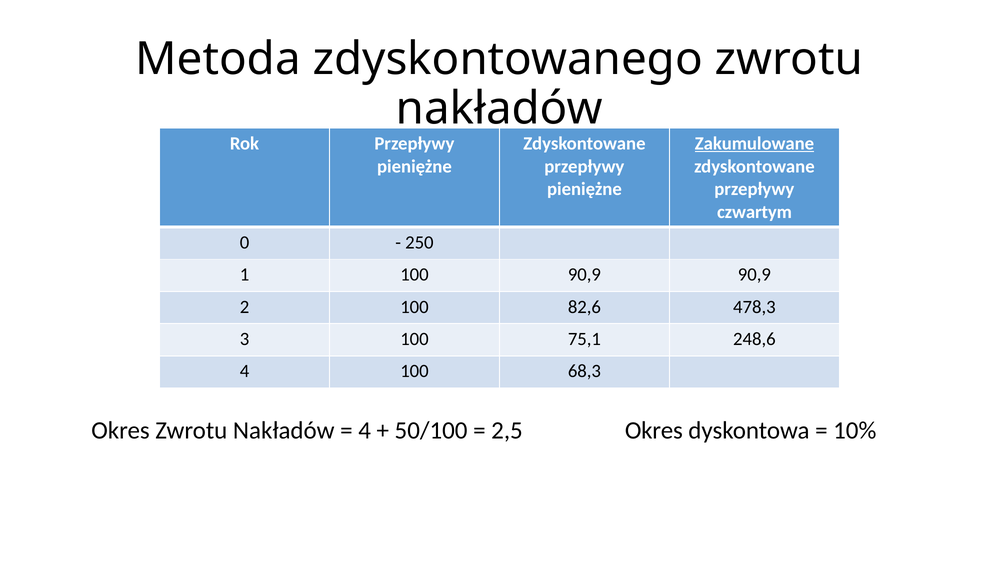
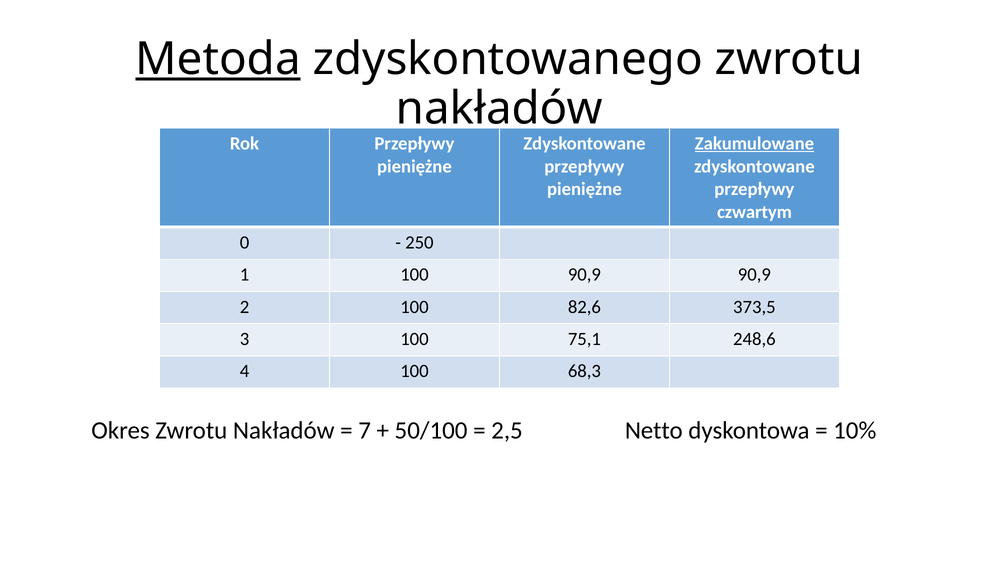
Metoda underline: none -> present
478,3: 478,3 -> 373,5
4 at (365, 430): 4 -> 7
2,5 Okres: Okres -> Netto
